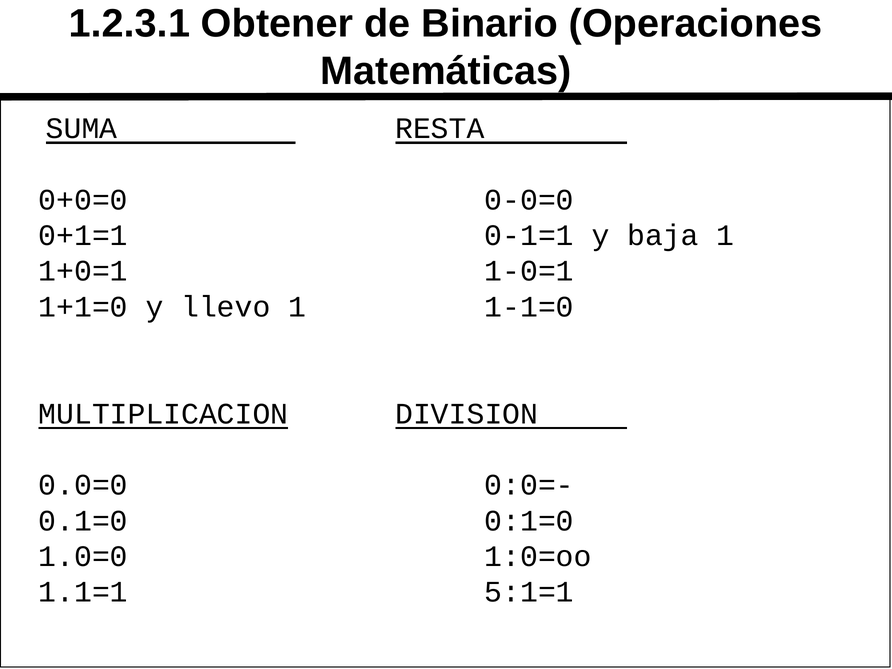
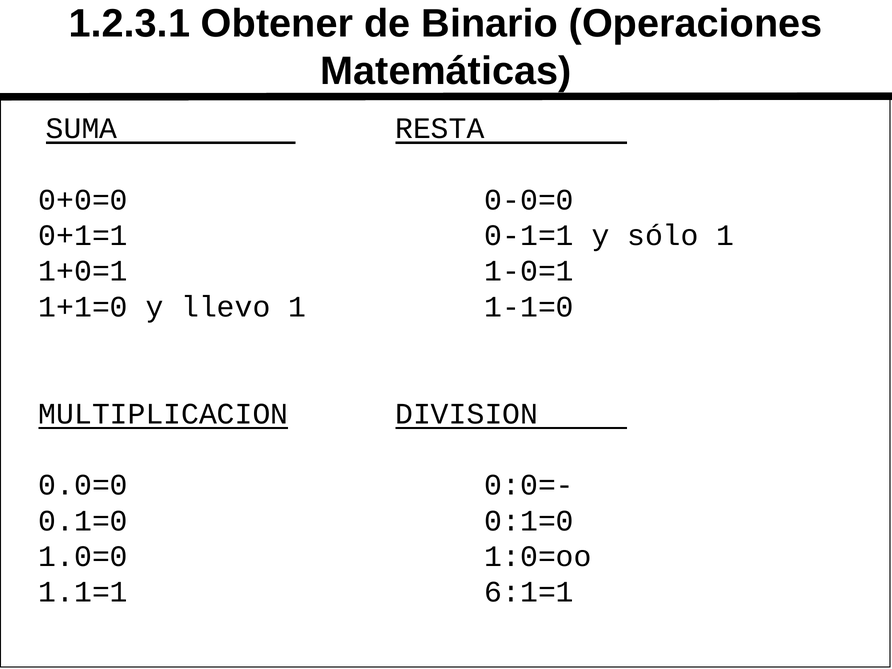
baja: baja -> sólo
5:1=1: 5:1=1 -> 6:1=1
